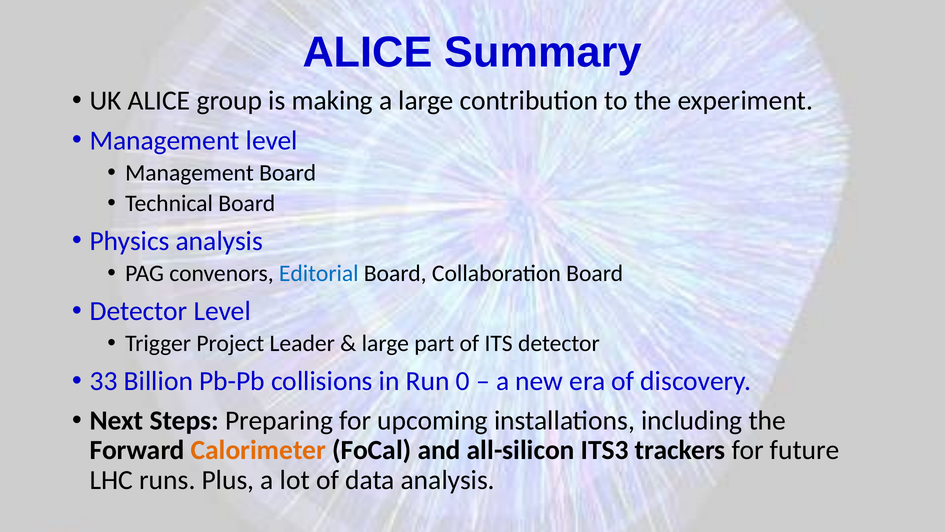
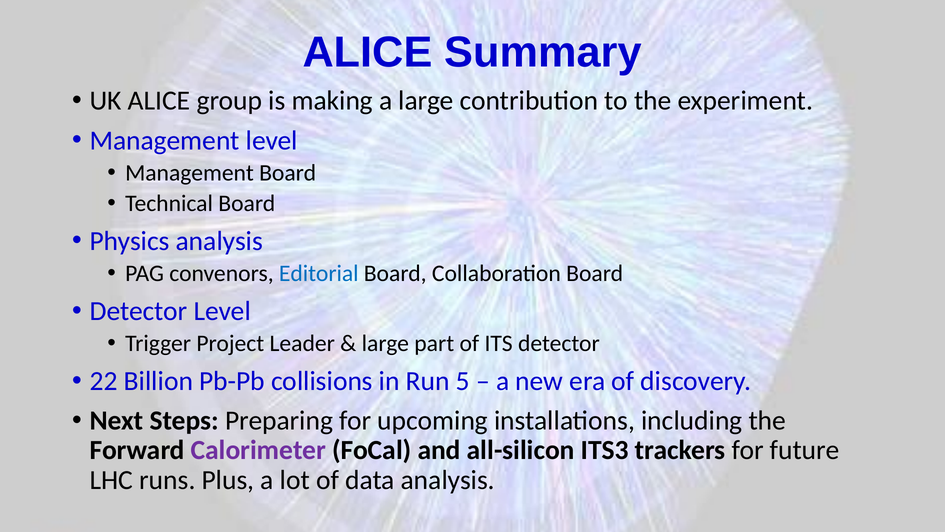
33: 33 -> 22
0: 0 -> 5
Calorimeter colour: orange -> purple
